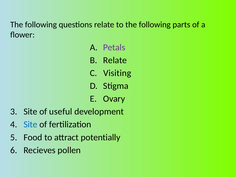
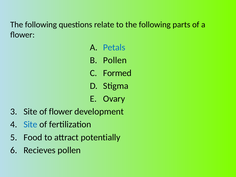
Petals colour: purple -> blue
Relate at (115, 60): Relate -> Pollen
Visiting: Visiting -> Formed
of useful: useful -> flower
